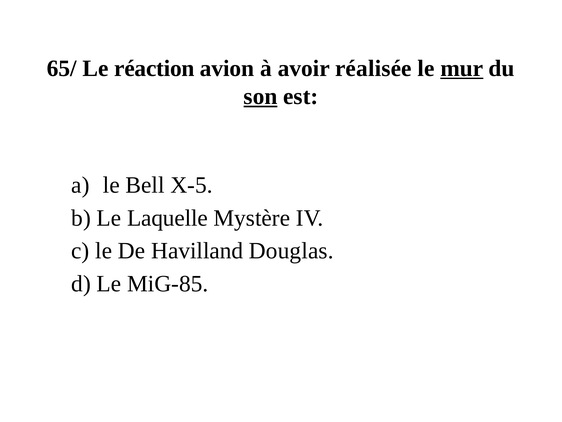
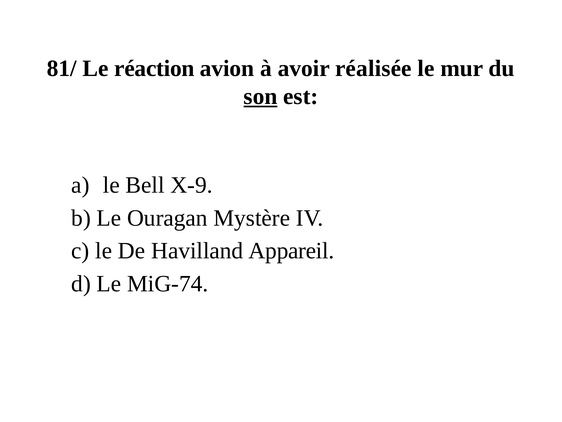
65/: 65/ -> 81/
mur underline: present -> none
X-5: X-5 -> X-9
Laquelle: Laquelle -> Ouragan
Douglas: Douglas -> Appareil
MiG-85: MiG-85 -> MiG-74
